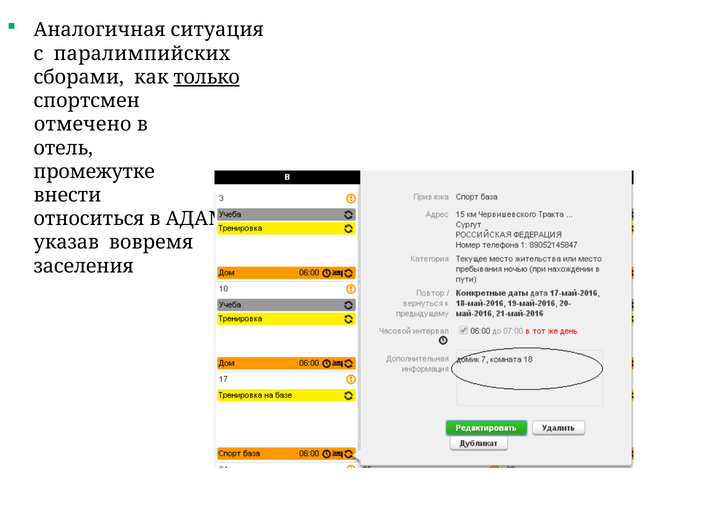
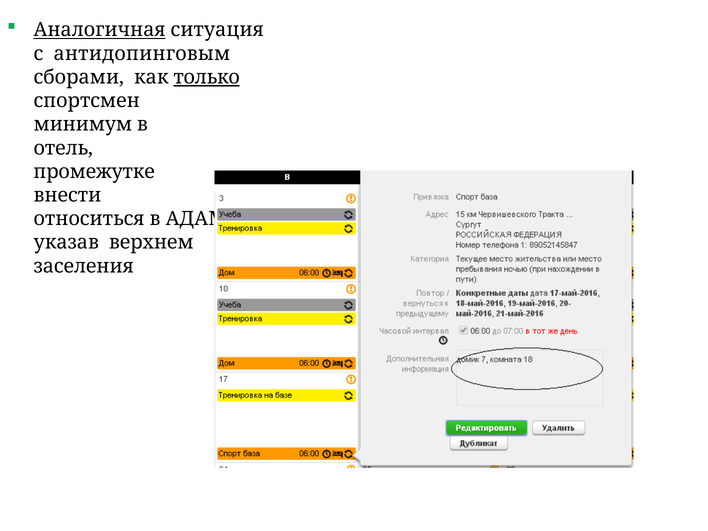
Аналогичная underline: none -> present
паралимпийских: паралимпийских -> антидопинговым
отмечено: отмечено -> минимум
вовремя: вовремя -> верхнем
